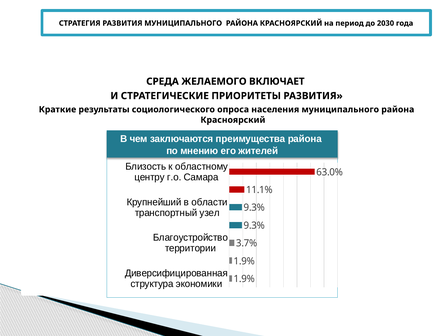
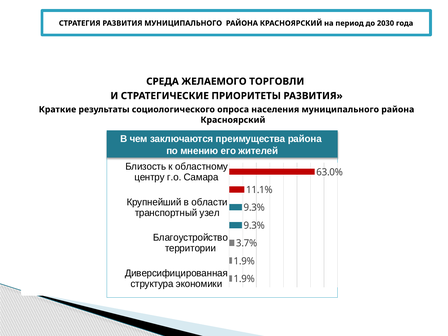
ВКЛЮЧАЕТ: ВКЛЮЧАЕТ -> ТОРГОВЛИ
